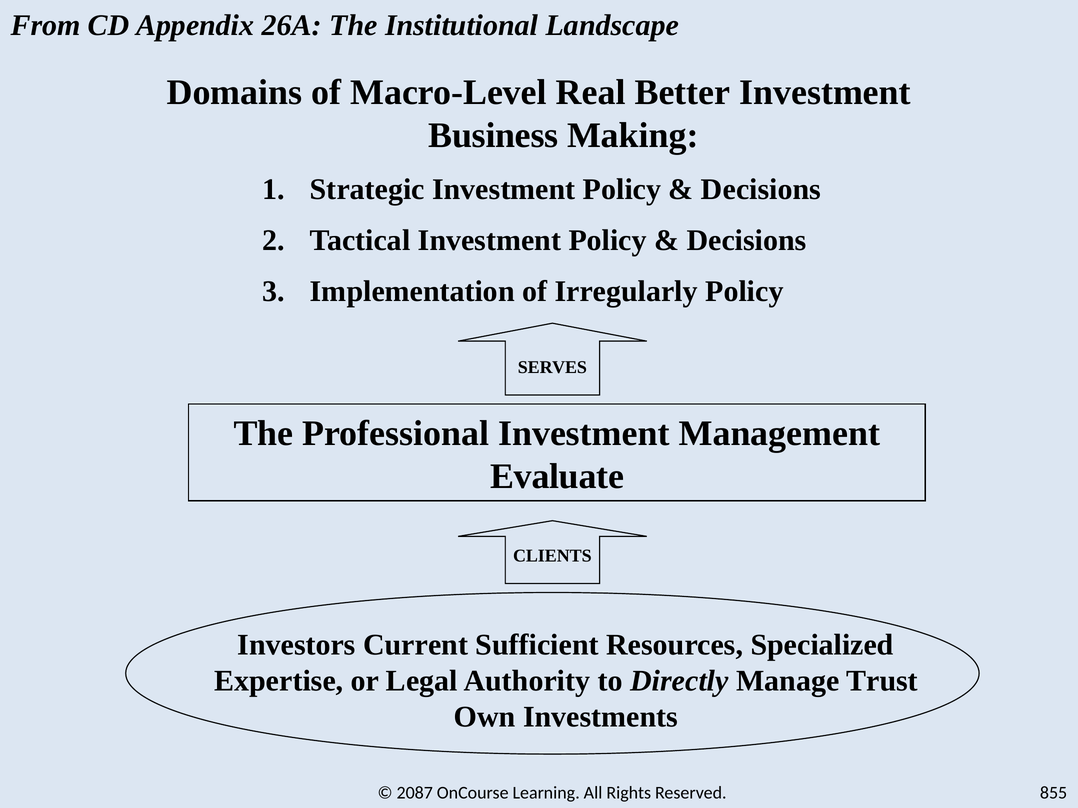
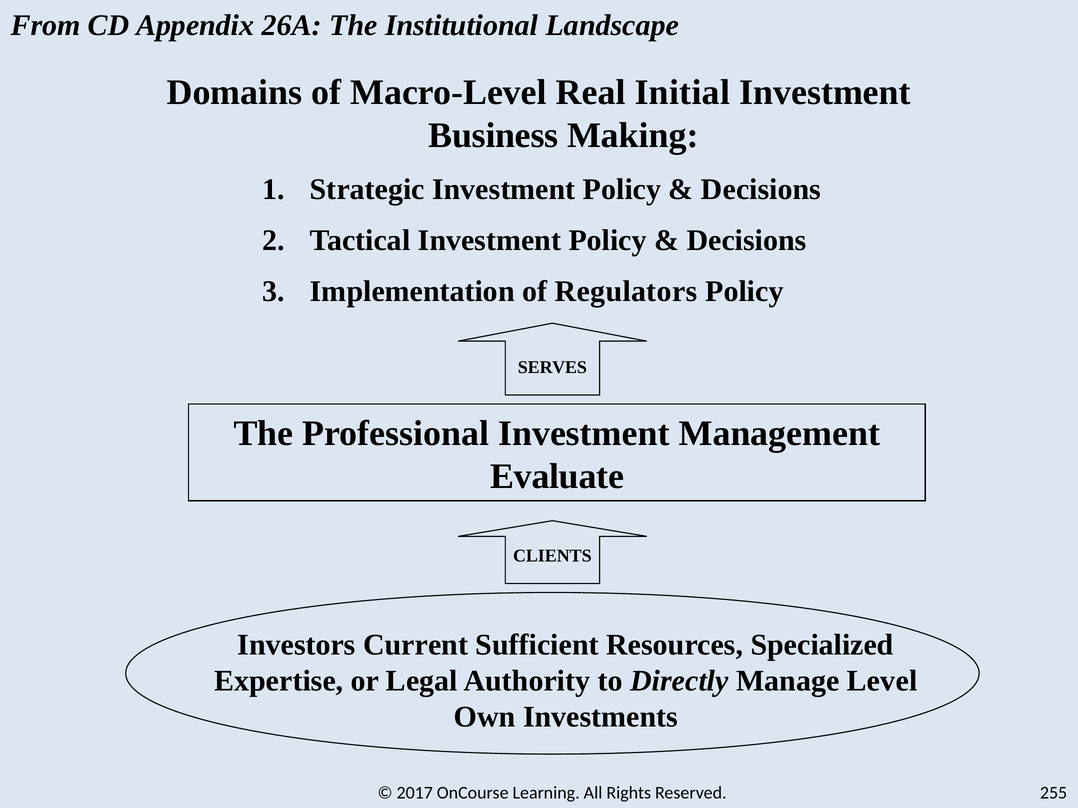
Better: Better -> Initial
Irregularly: Irregularly -> Regulators
Trust: Trust -> Level
2087: 2087 -> 2017
855: 855 -> 255
